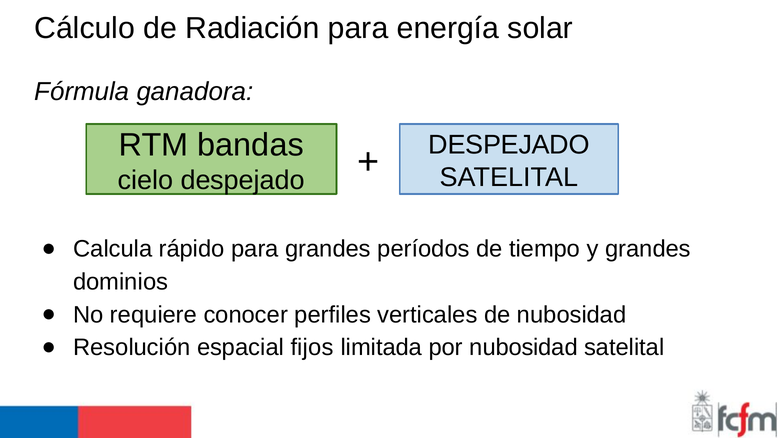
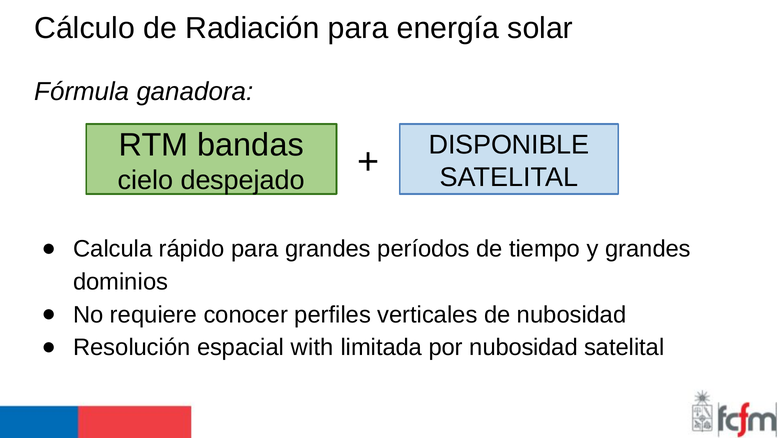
DESPEJADO at (509, 145): DESPEJADO -> DISPONIBLE
fijos: fijos -> with
